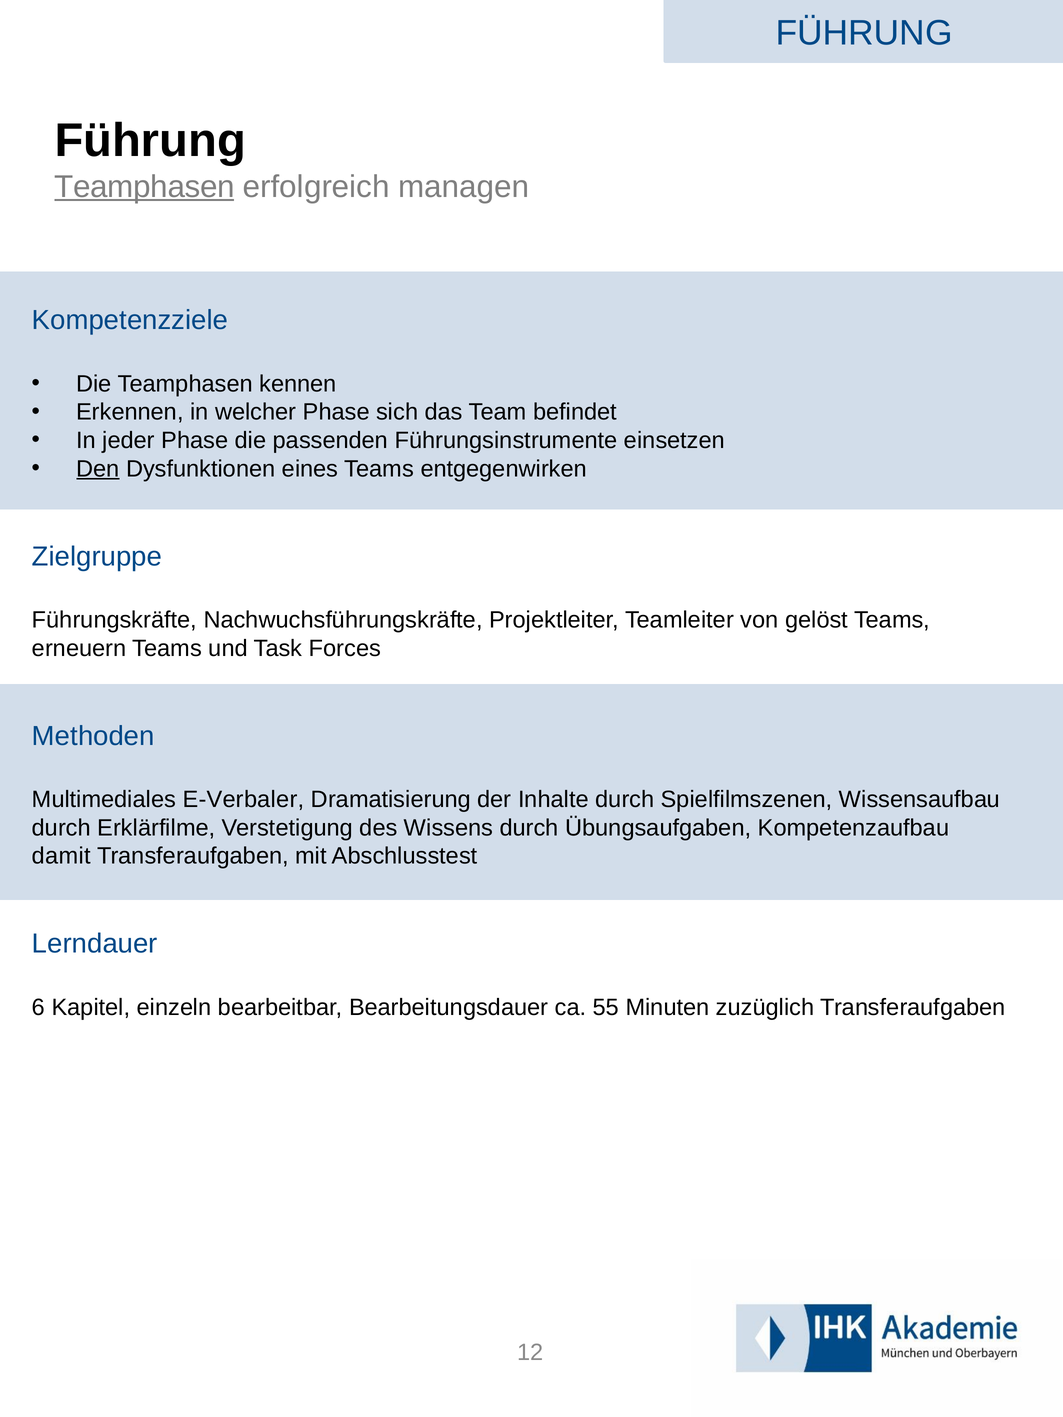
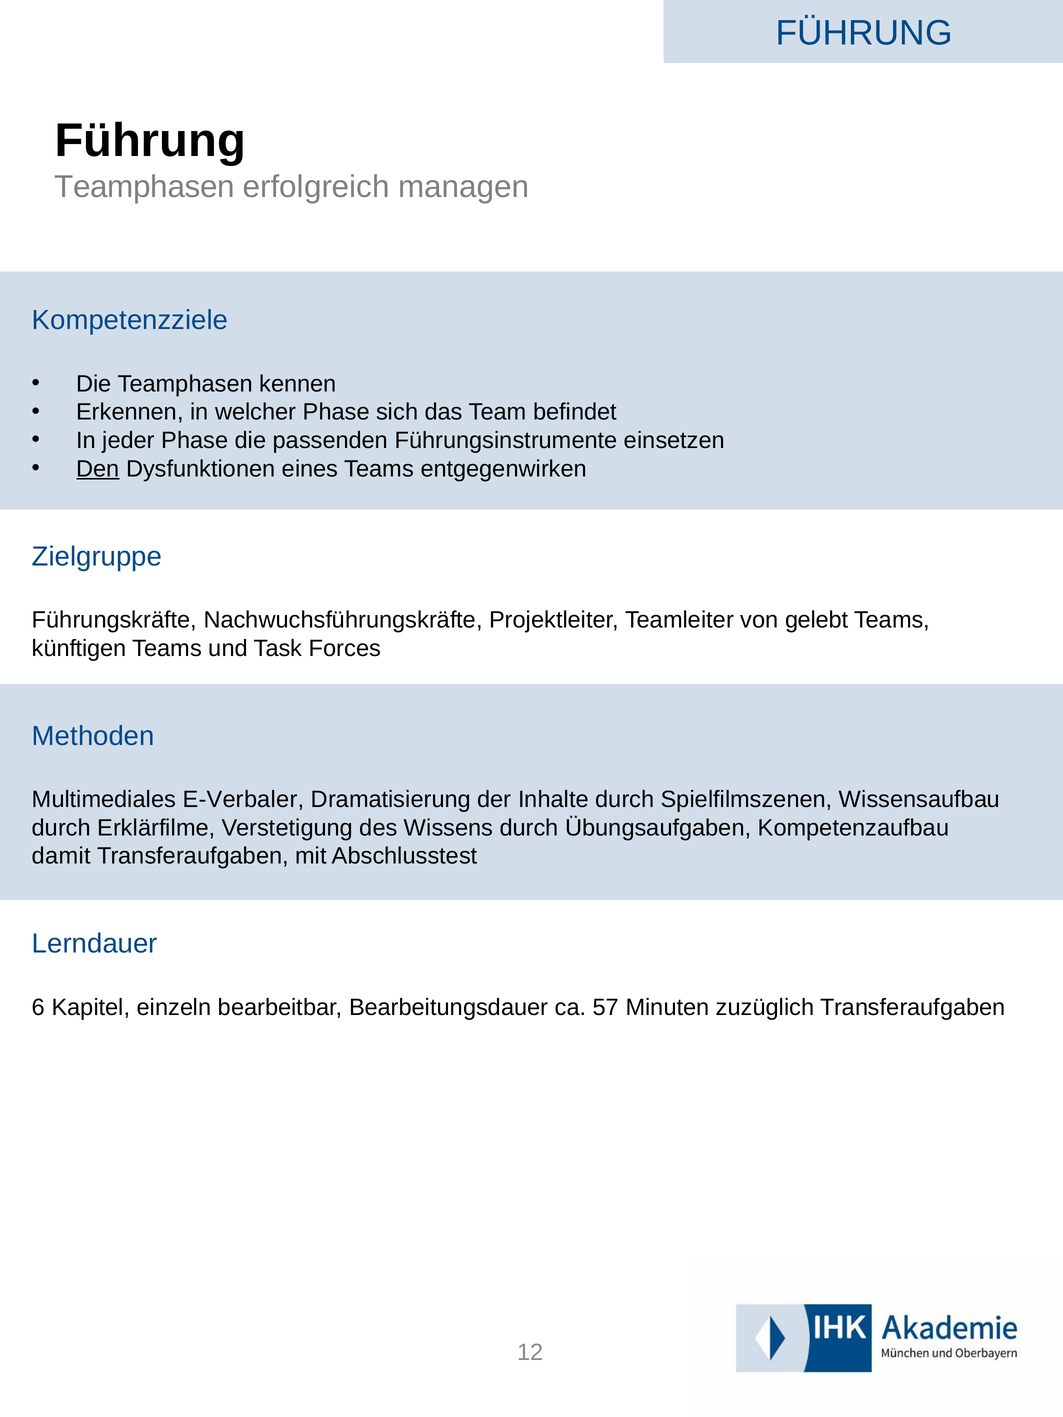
Teamphasen at (145, 187) underline: present -> none
gelöst: gelöst -> gelebt
erneuern: erneuern -> künftigen
55: 55 -> 57
